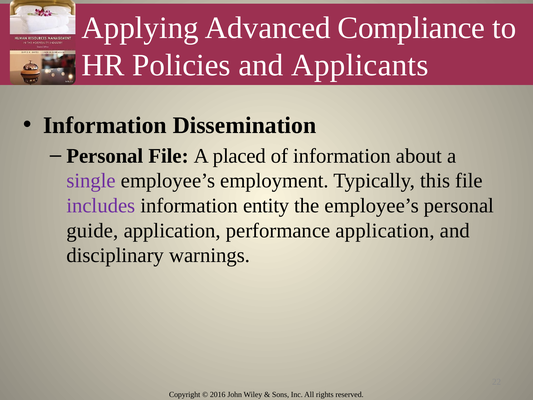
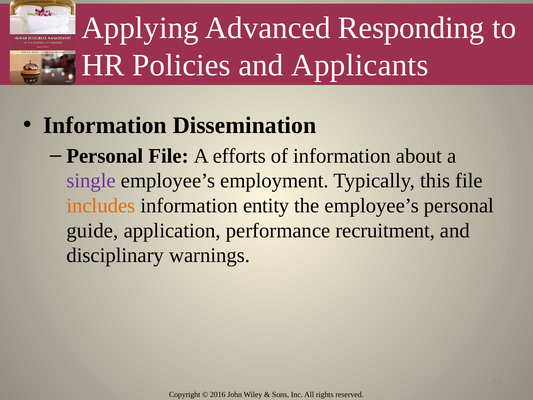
Compliance: Compliance -> Responding
placed: placed -> efforts
includes colour: purple -> orange
performance application: application -> recruitment
